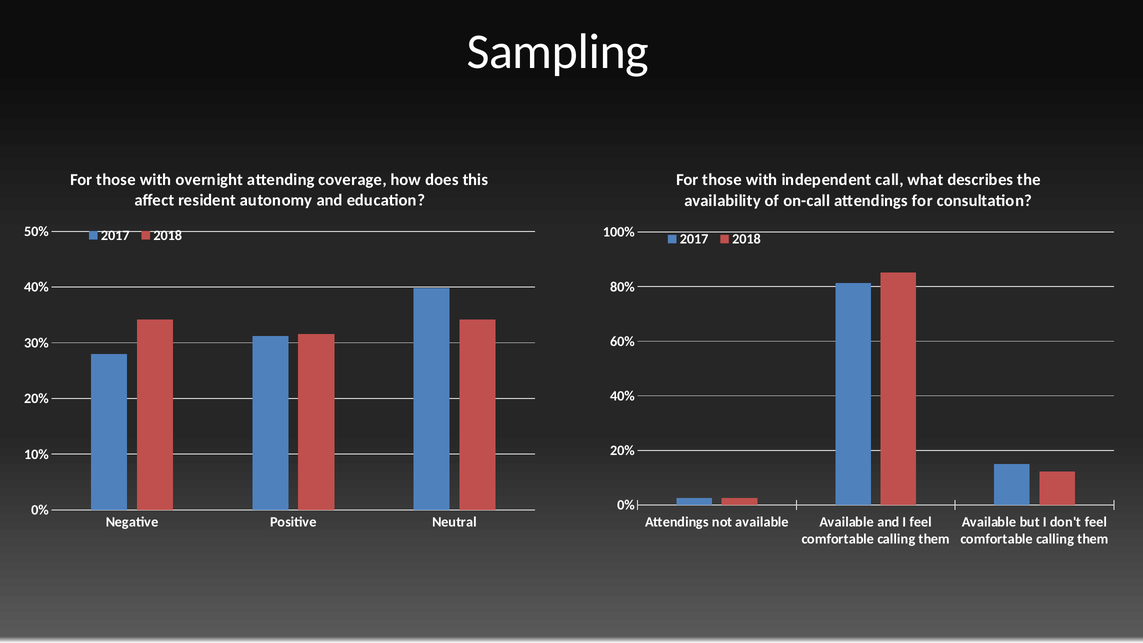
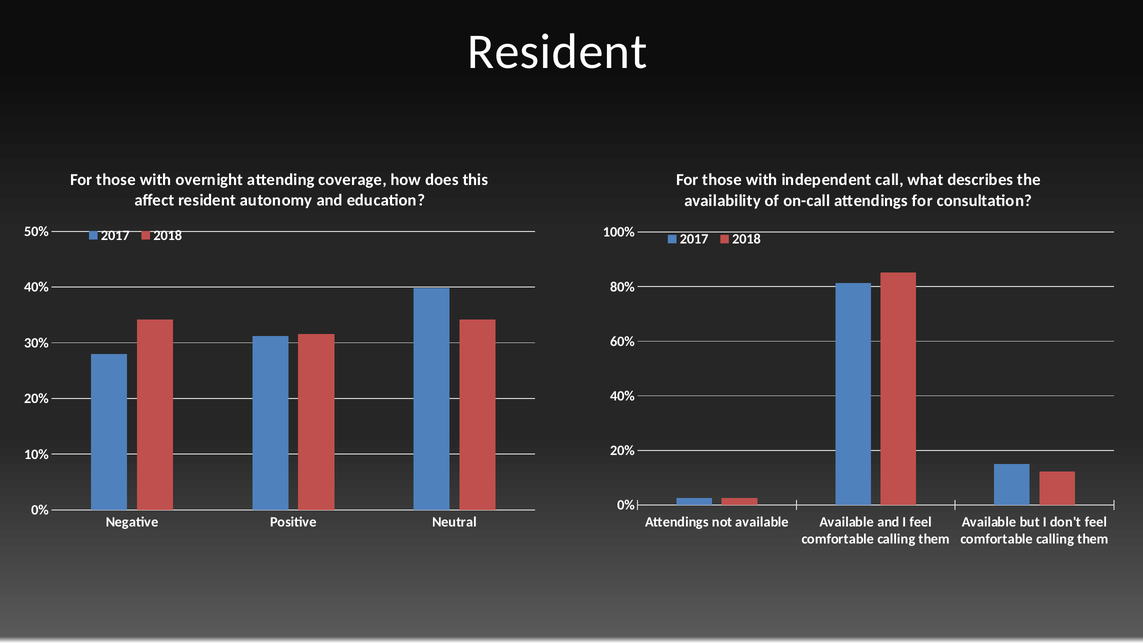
Sampling at (558, 52): Sampling -> Resident
